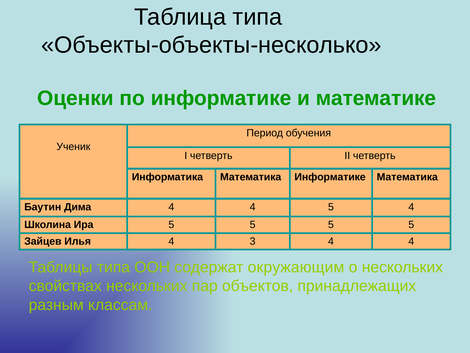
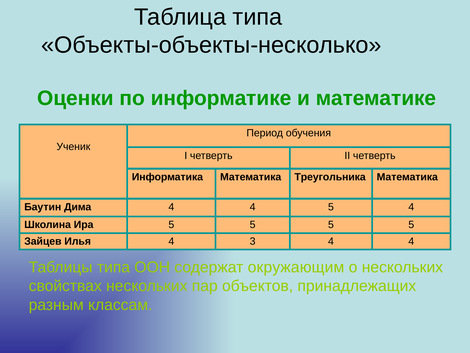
Математика Информатике: Информатике -> Треугольника
